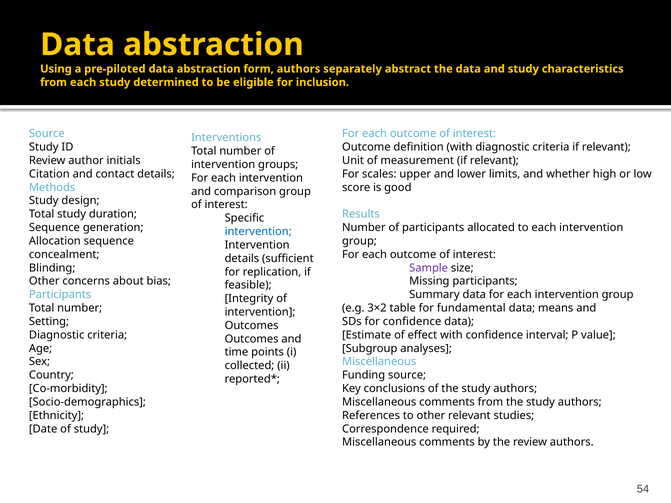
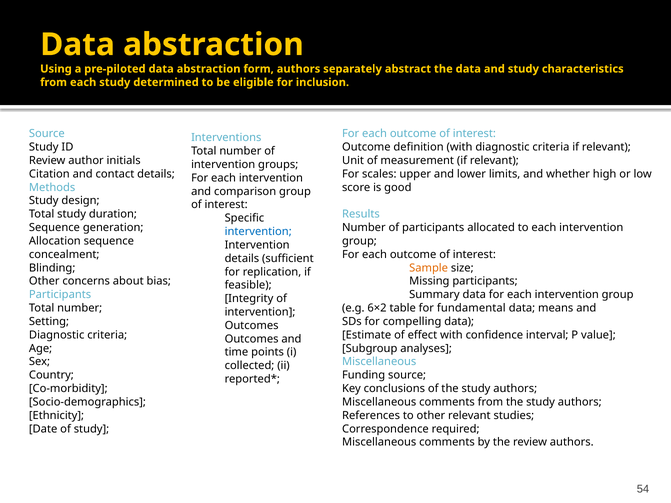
Sample colour: purple -> orange
3×2: 3×2 -> 6×2
for confidence: confidence -> compelling
